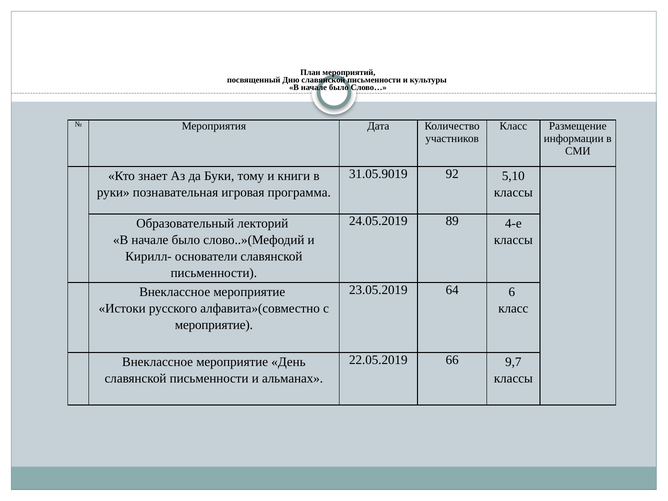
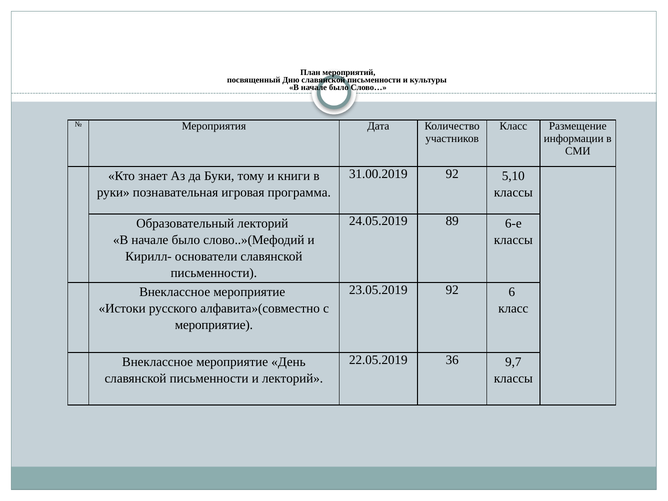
31.05.9019: 31.05.9019 -> 31.00.2019
4-е: 4-е -> 6-е
23.05.2019 64: 64 -> 92
66: 66 -> 36
и альманах: альманах -> лекторий
